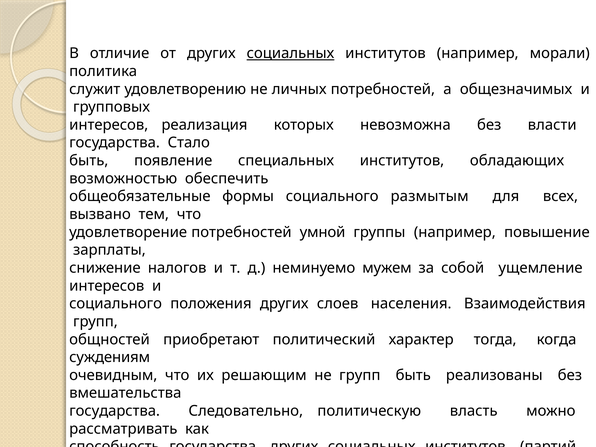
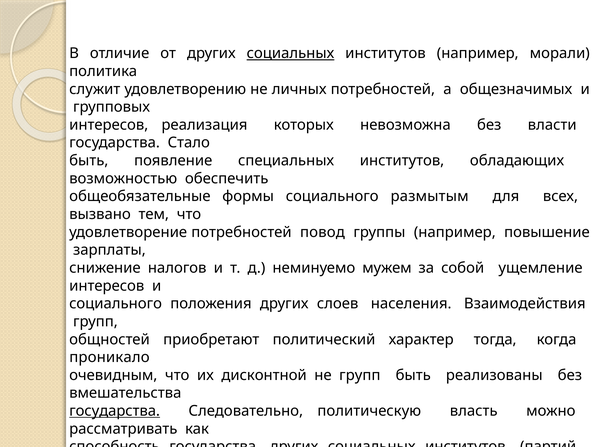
умной: умной -> повод
суждениям: суждениям -> проникало
их решающим: решающим -> дисконтной
государства at (115, 411) underline: none -> present
